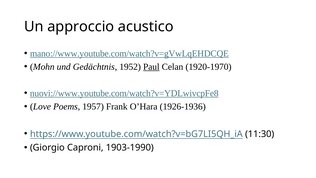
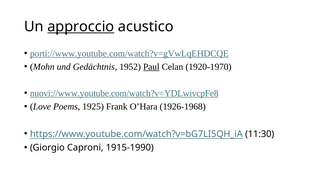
approccio underline: none -> present
mano://www.youtube.com/watch?v=gVwLqEHDCQE: mano://www.youtube.com/watch?v=gVwLqEHDCQE -> porti://www.youtube.com/watch?v=gVwLqEHDCQE
1957: 1957 -> 1925
1926-1936: 1926-1936 -> 1926-1968
1903-1990: 1903-1990 -> 1915-1990
